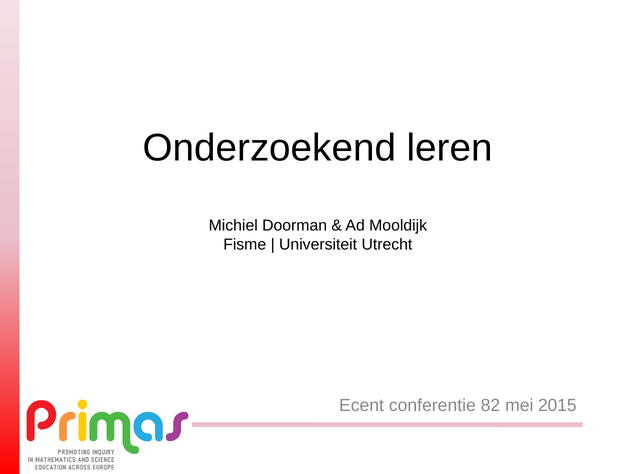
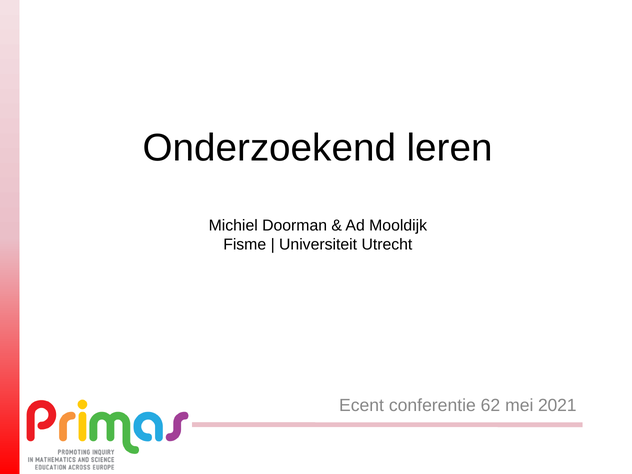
82: 82 -> 62
2015: 2015 -> 2021
